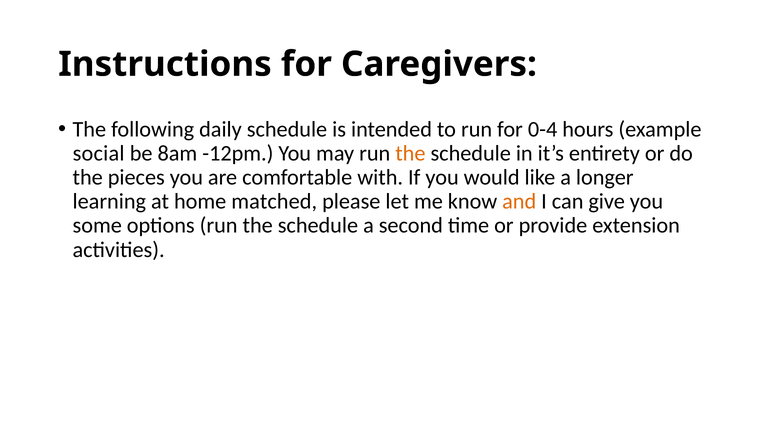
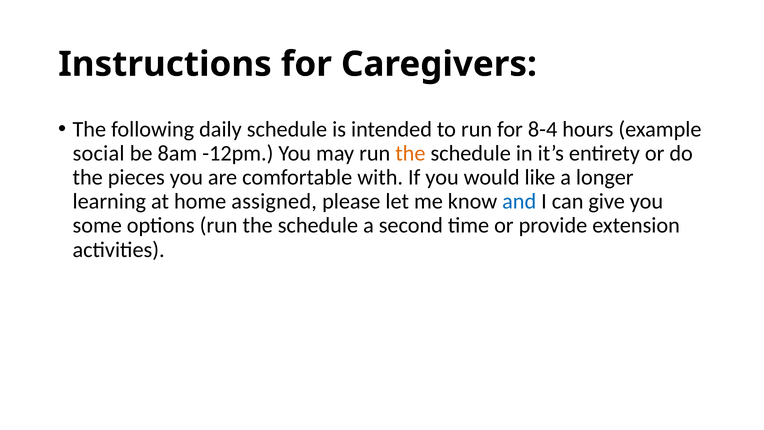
0-4: 0-4 -> 8-4
matched: matched -> assigned
and colour: orange -> blue
